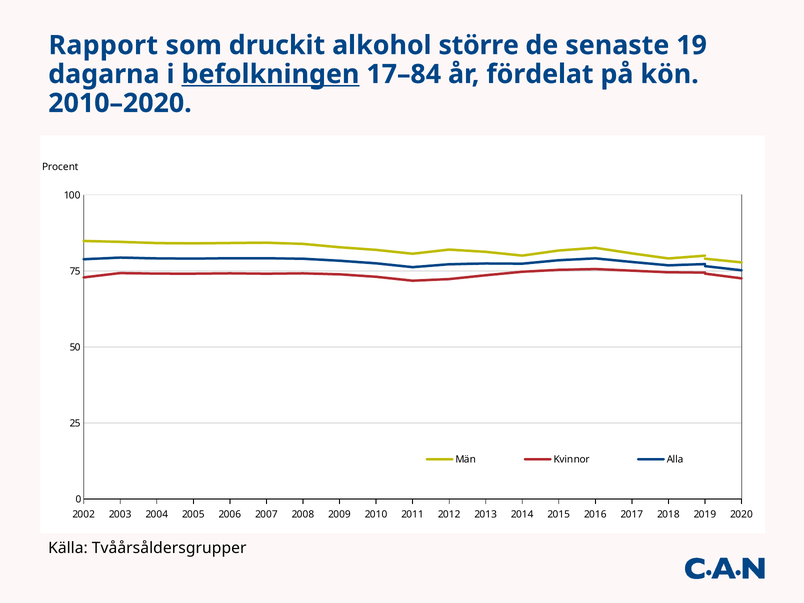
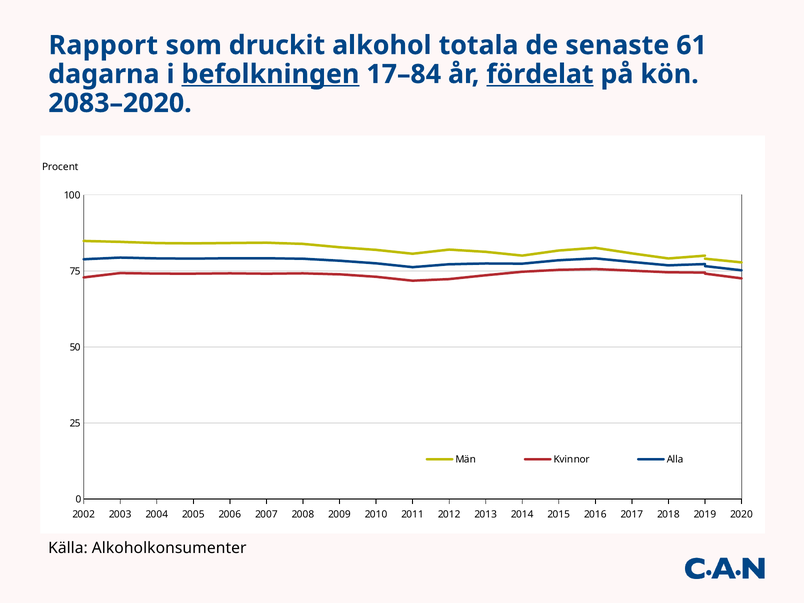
större: större -> totala
19: 19 -> 61
fördelat underline: none -> present
2010–2020: 2010–2020 -> 2083–2020
Tvåårsåldersgrupper: Tvåårsåldersgrupper -> Alkoholkonsumenter
